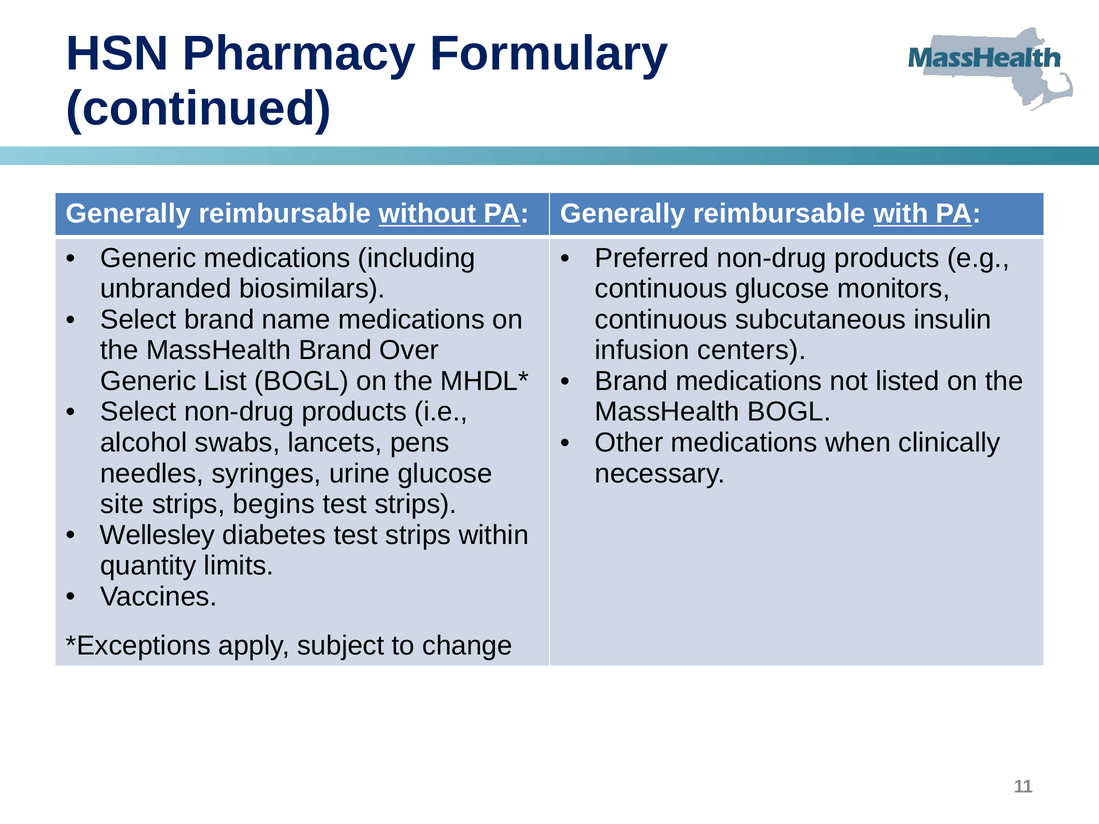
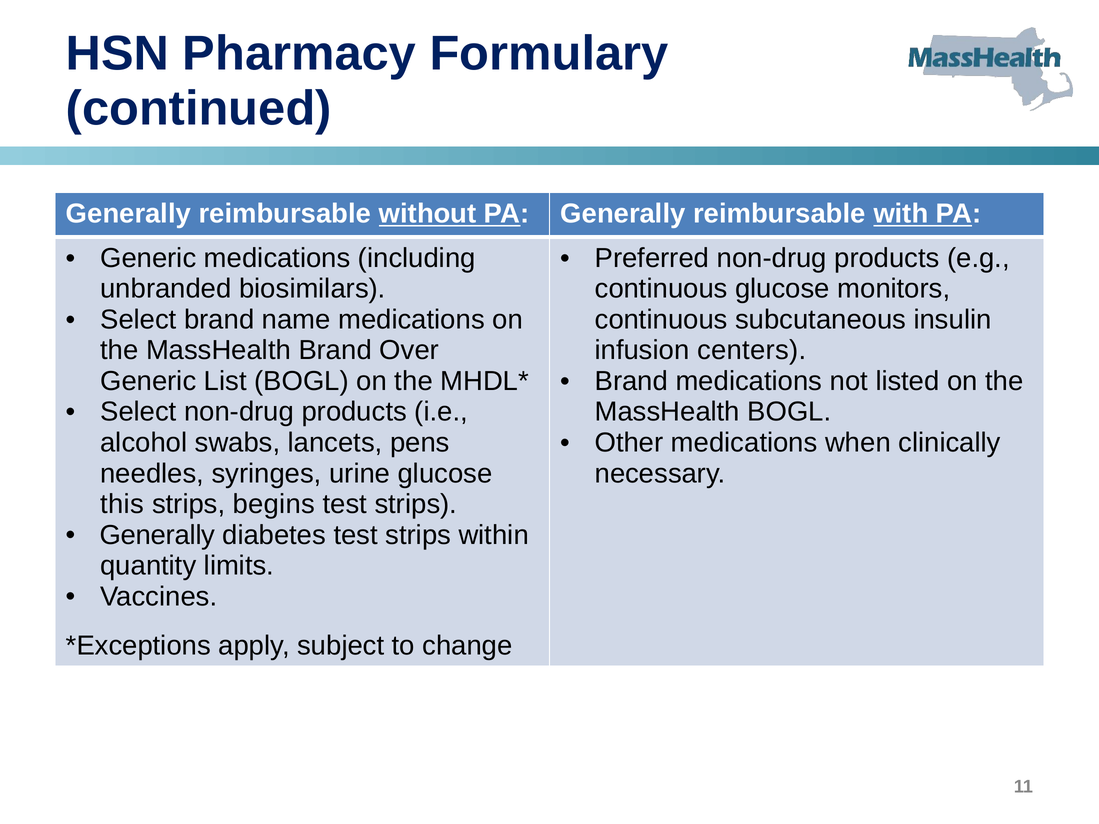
site: site -> this
Wellesley at (158, 535): Wellesley -> Generally
